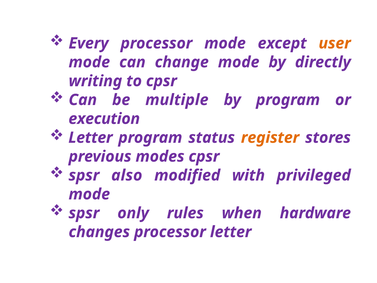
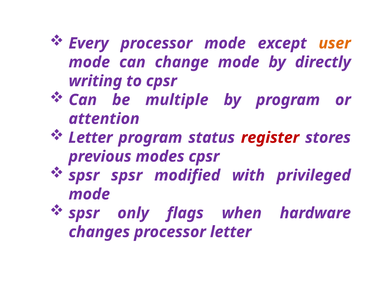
execution: execution -> attention
register colour: orange -> red
spsr also: also -> spsr
rules: rules -> flags
